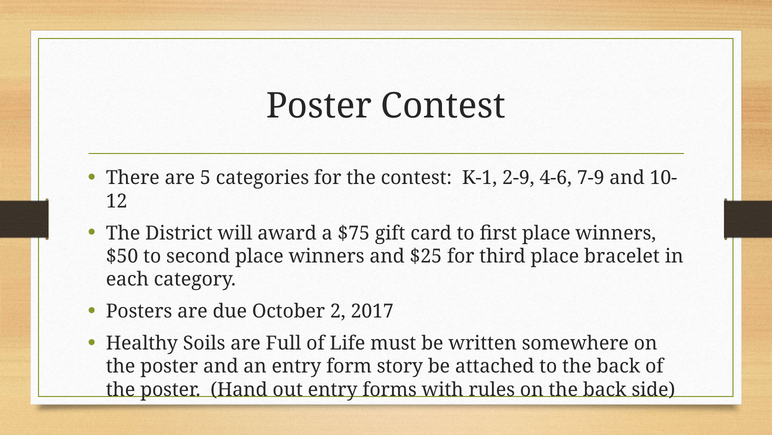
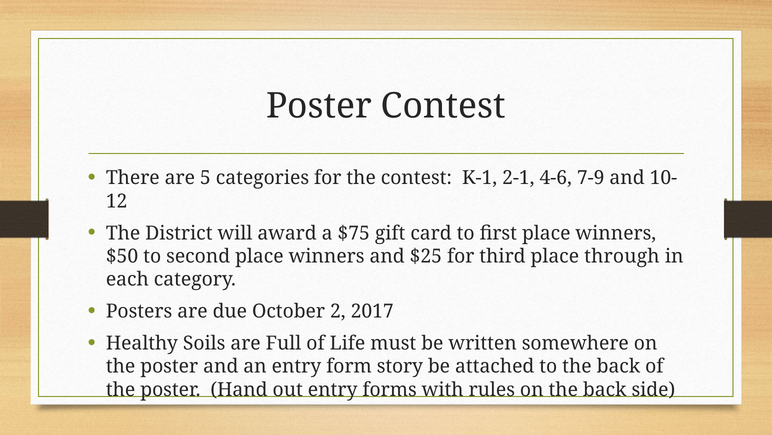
2-9: 2-9 -> 2-1
bracelet: bracelet -> through
